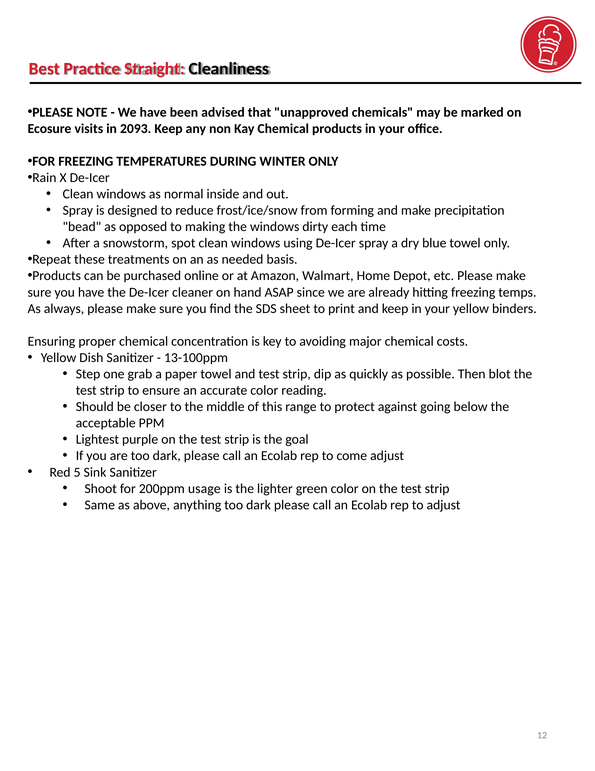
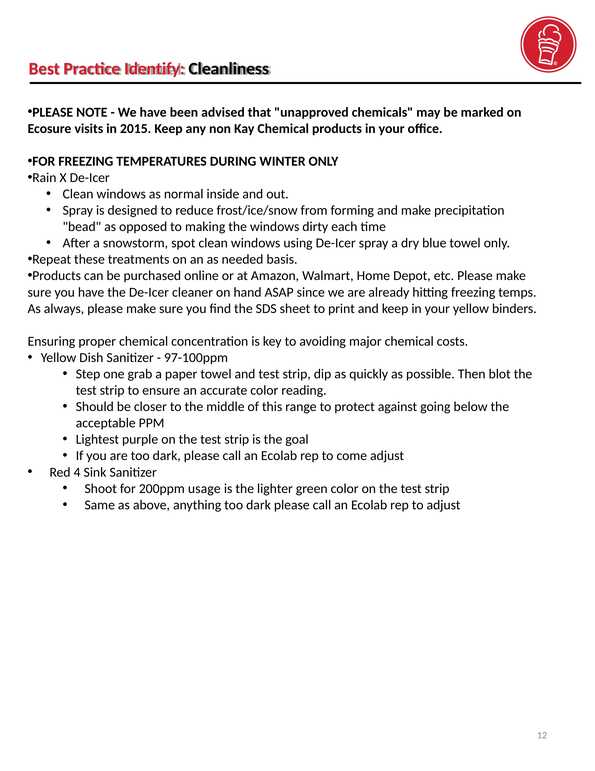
Straight: Straight -> Identify
2093: 2093 -> 2015
13-100ppm: 13-100ppm -> 97-100ppm
5: 5 -> 4
